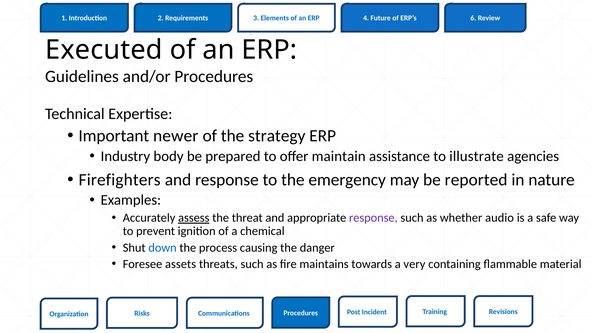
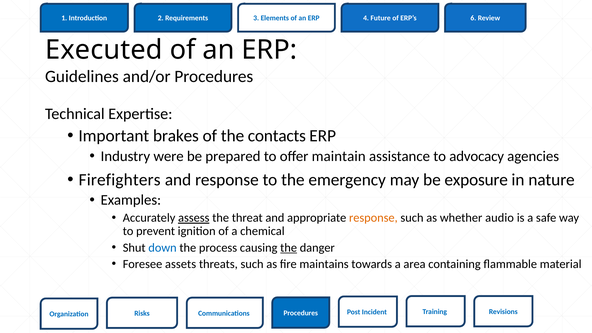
newer: newer -> brakes
strategy: strategy -> contacts
body: body -> were
illustrate: illustrate -> advocacy
reported: reported -> exposure
response at (373, 218) colour: purple -> orange
the at (289, 248) underline: none -> present
very: very -> area
